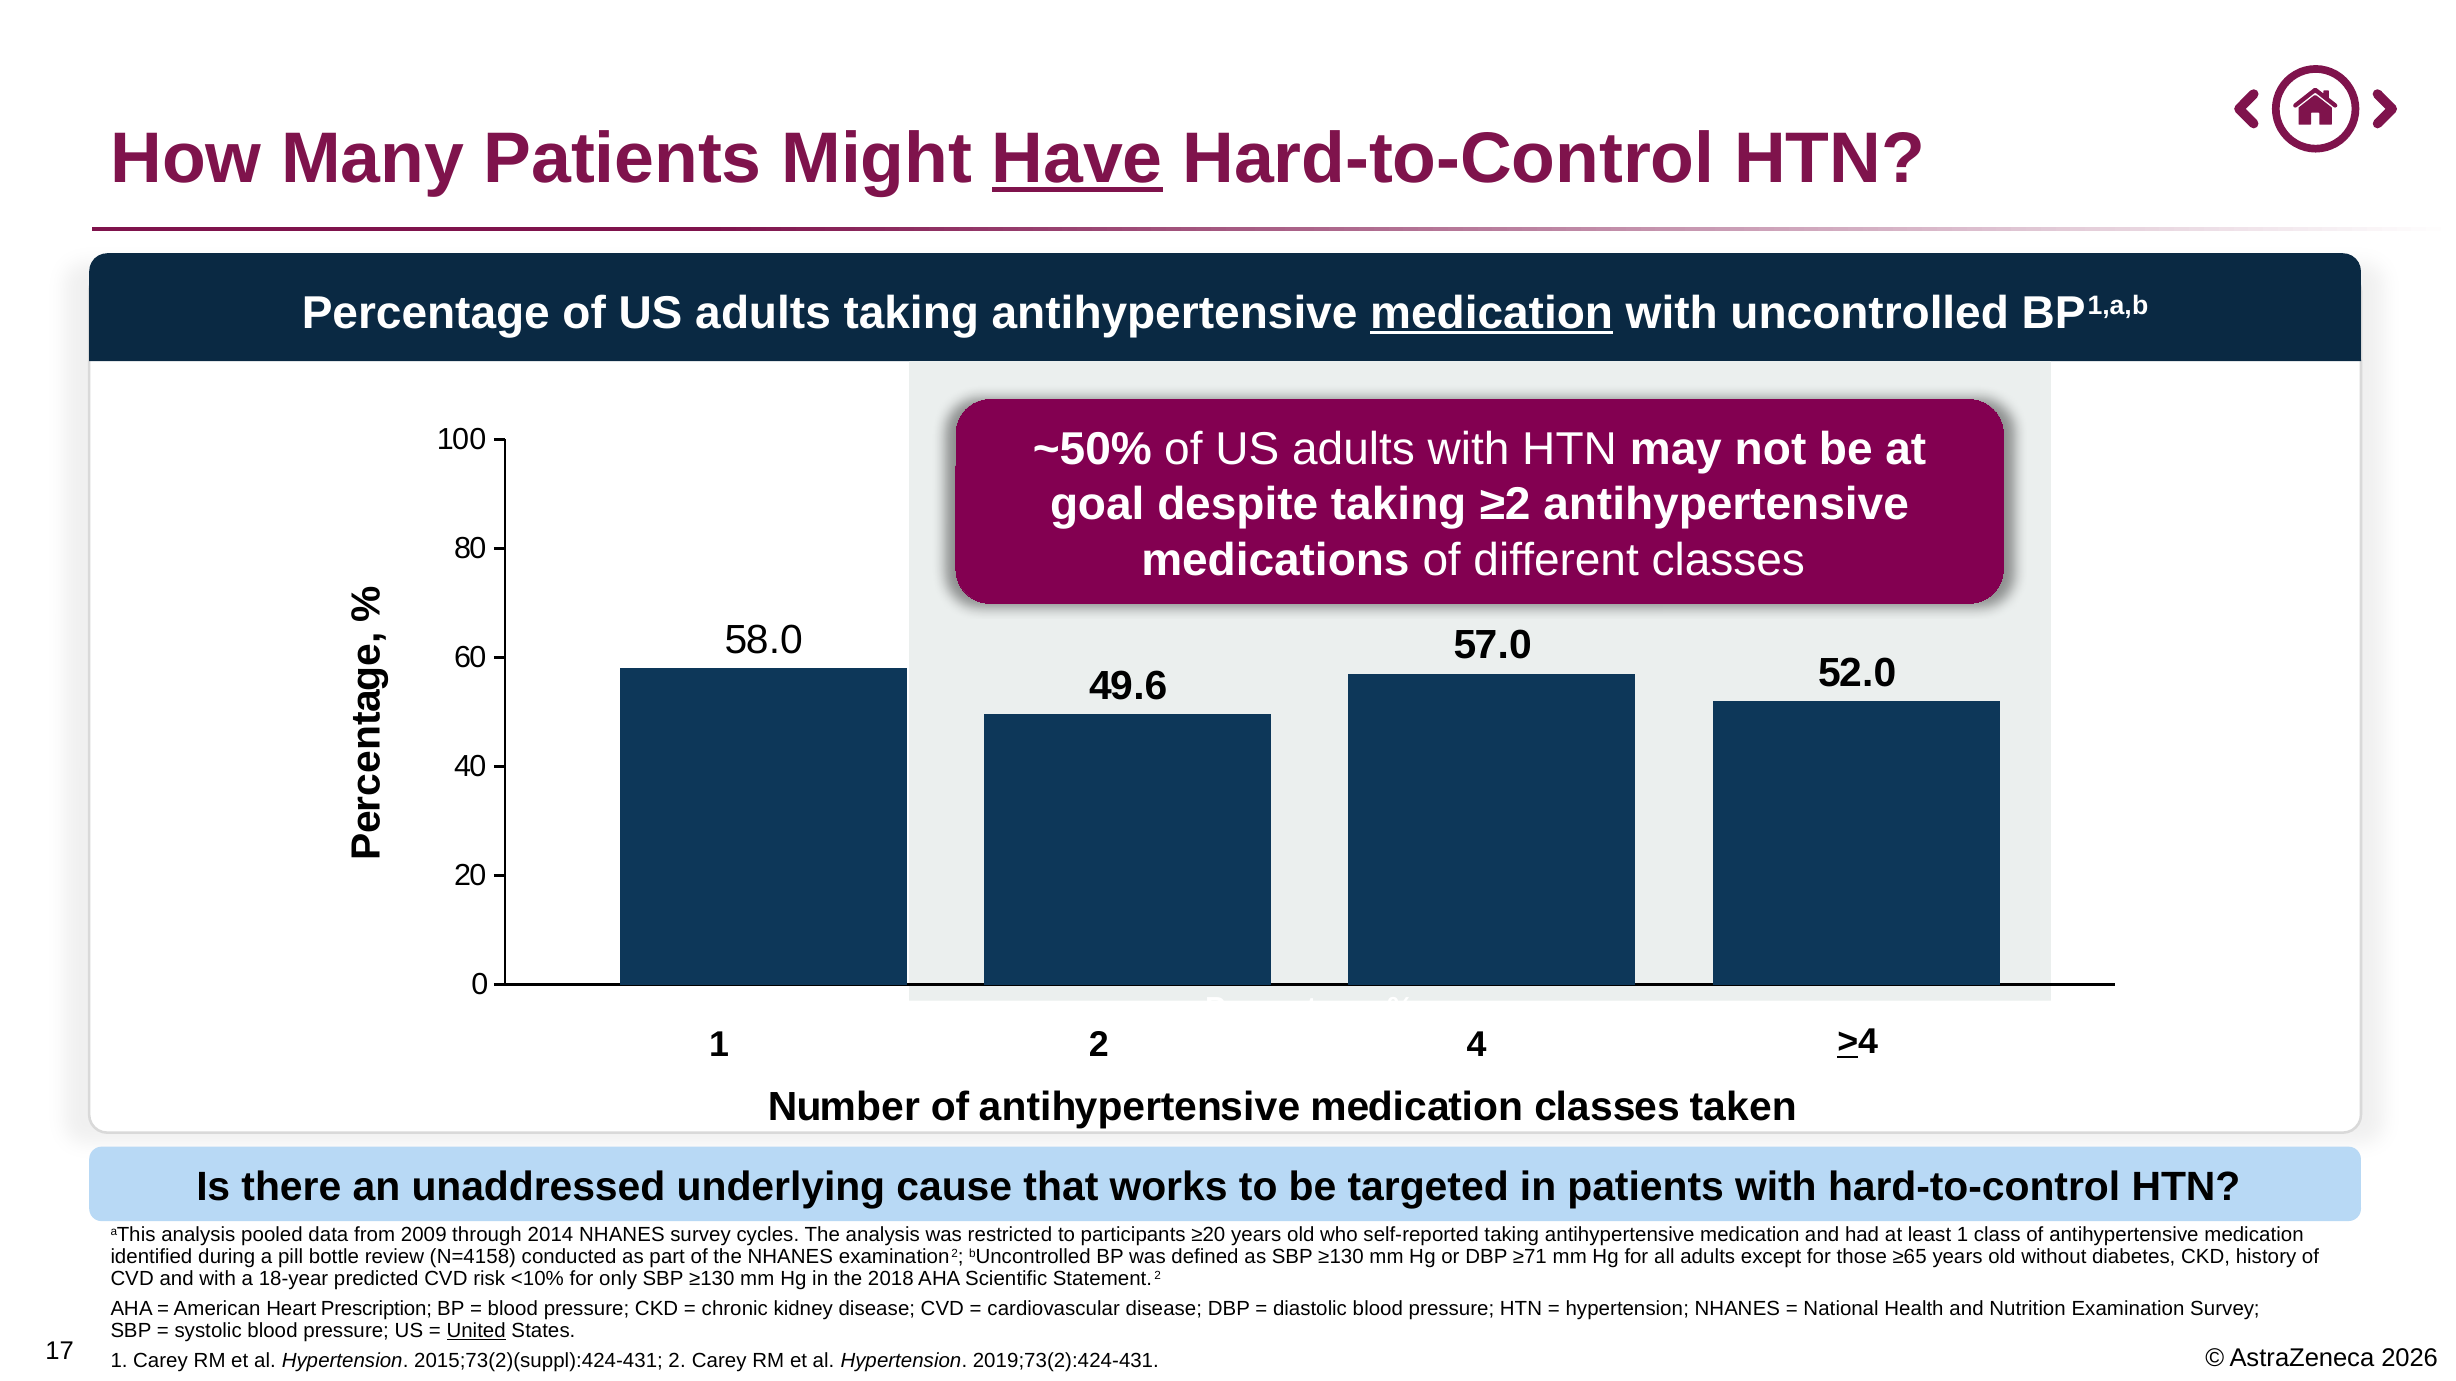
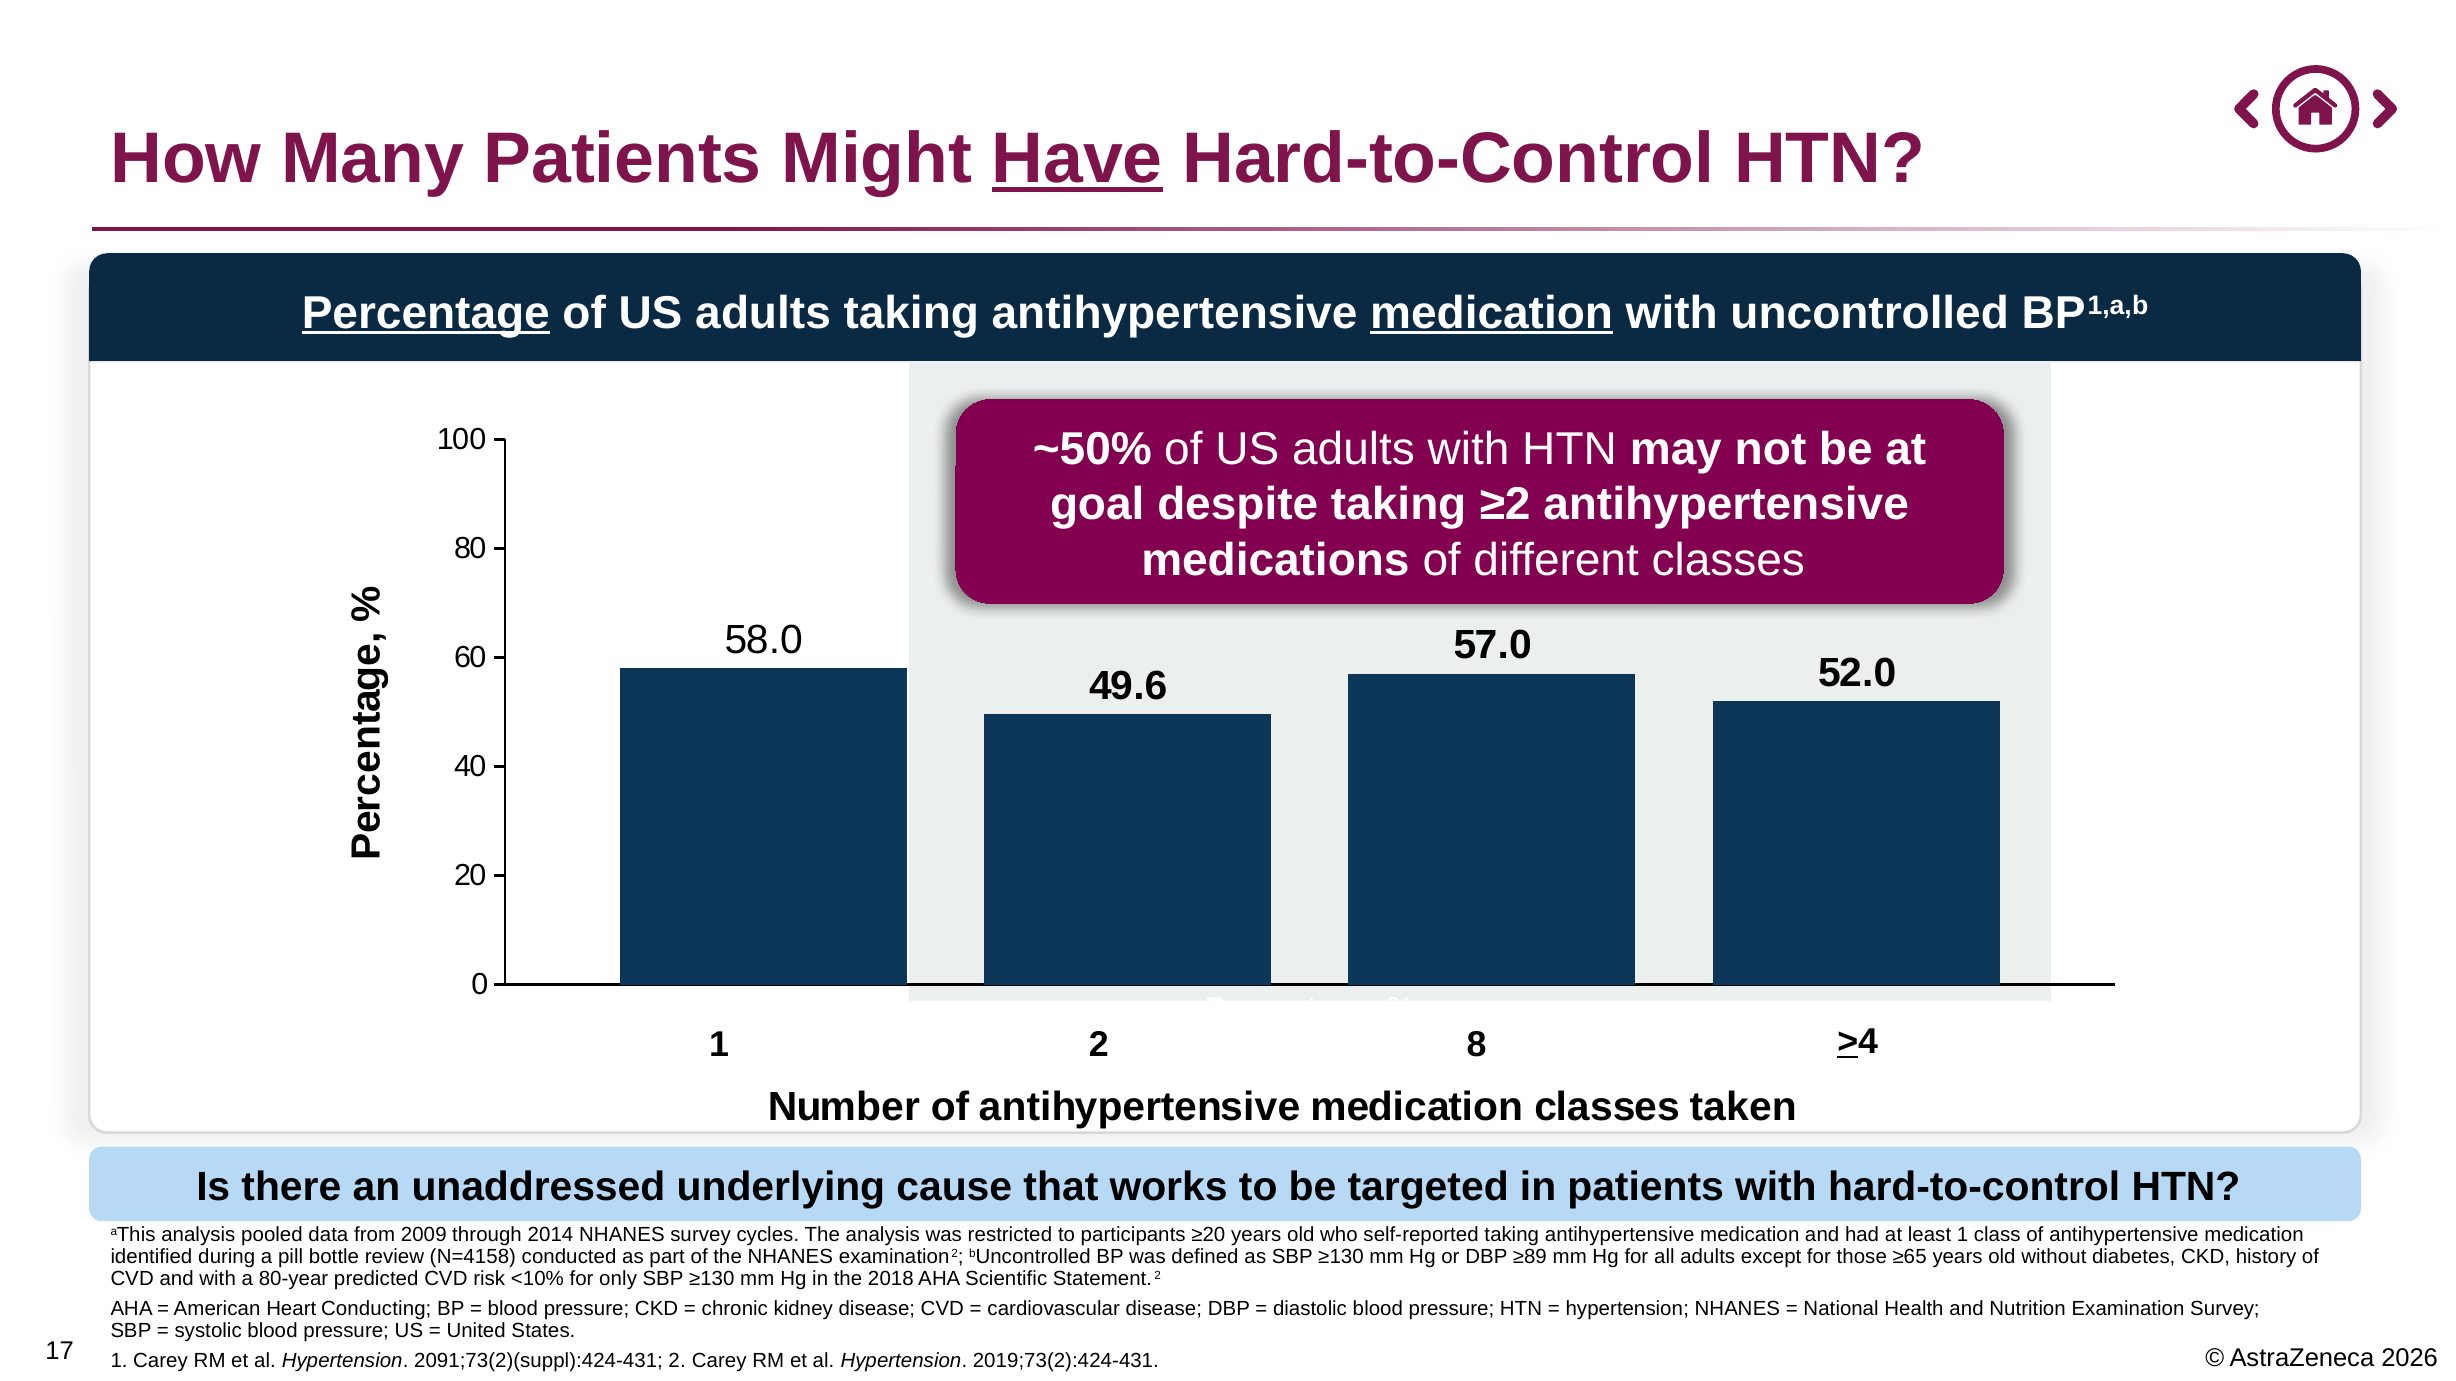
Percentage at (426, 313) underline: none -> present
4: 4 -> 8
≥71: ≥71 -> ≥89
18-year: 18-year -> 80-year
Prescription: Prescription -> Conducting
United underline: present -> none
2015;73(2)(suppl):424-431: 2015;73(2)(suppl):424-431 -> 2091;73(2)(suppl):424-431
